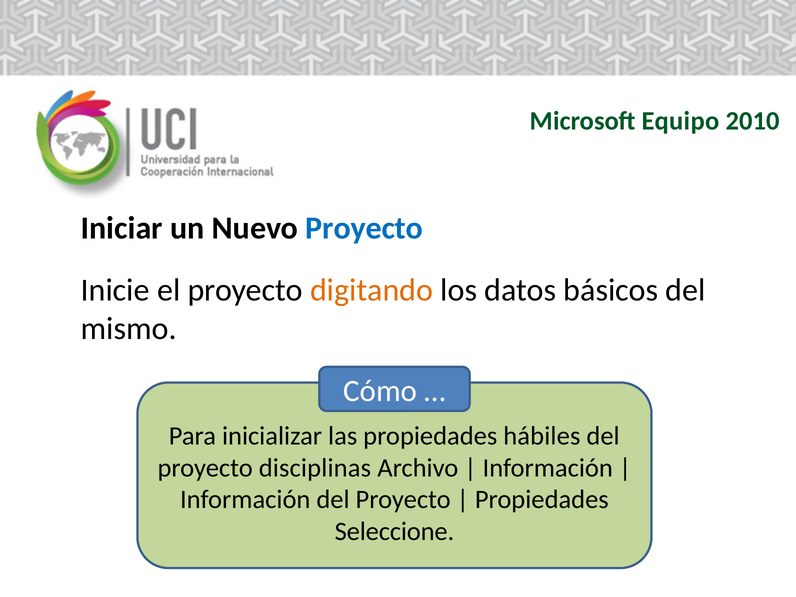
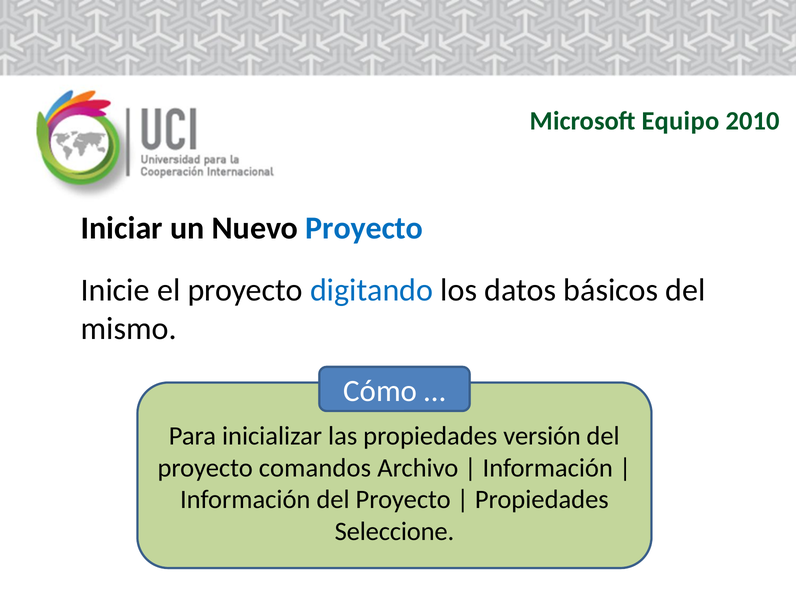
digitando colour: orange -> blue
hábiles: hábiles -> versión
disciplinas: disciplinas -> comandos
